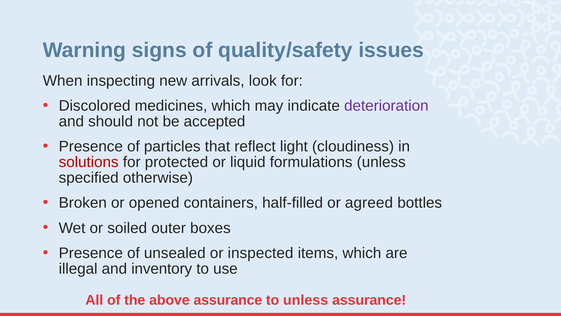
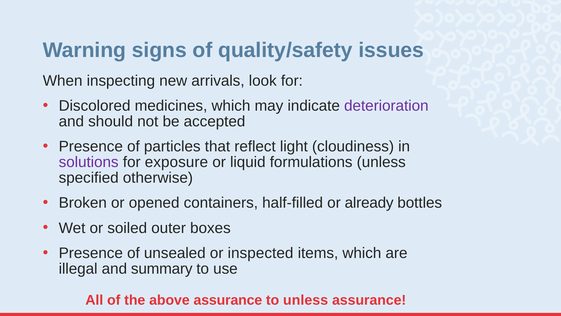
solutions colour: red -> purple
protected: protected -> exposure
agreed: agreed -> already
inventory: inventory -> summary
